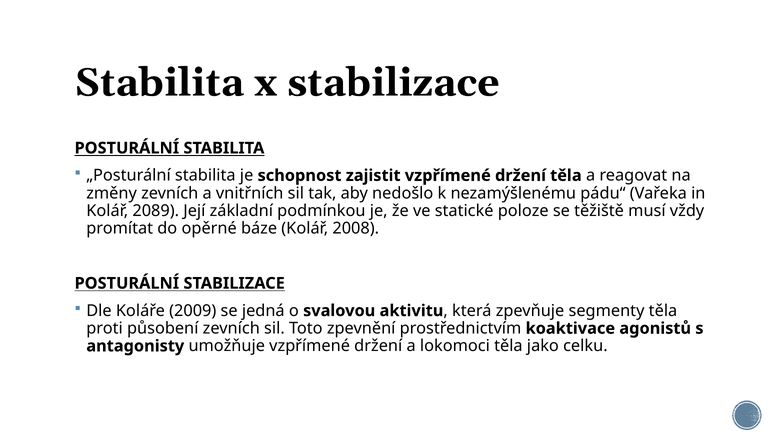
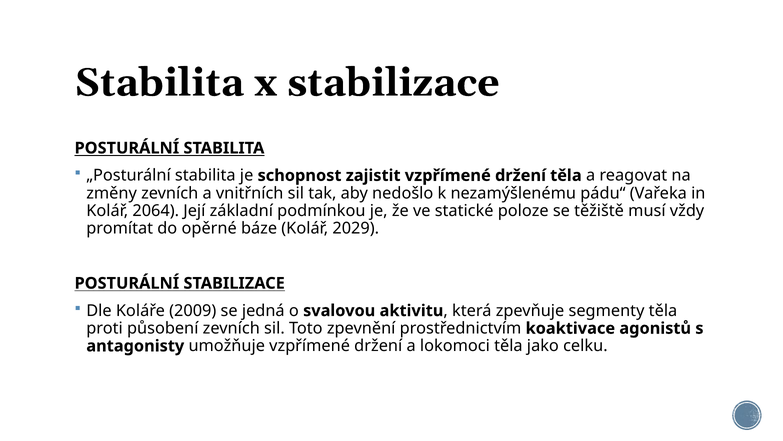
2089: 2089 -> 2064
2008: 2008 -> 2029
